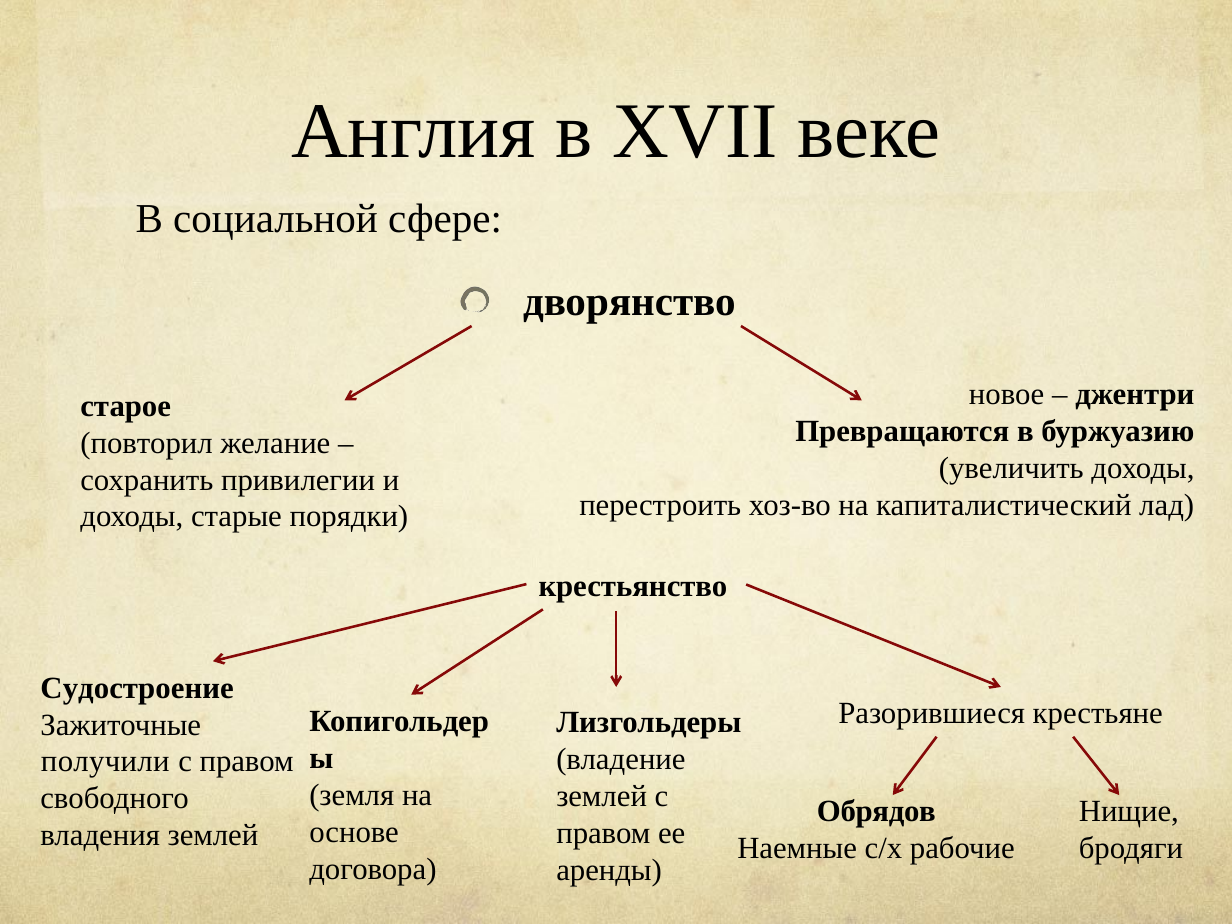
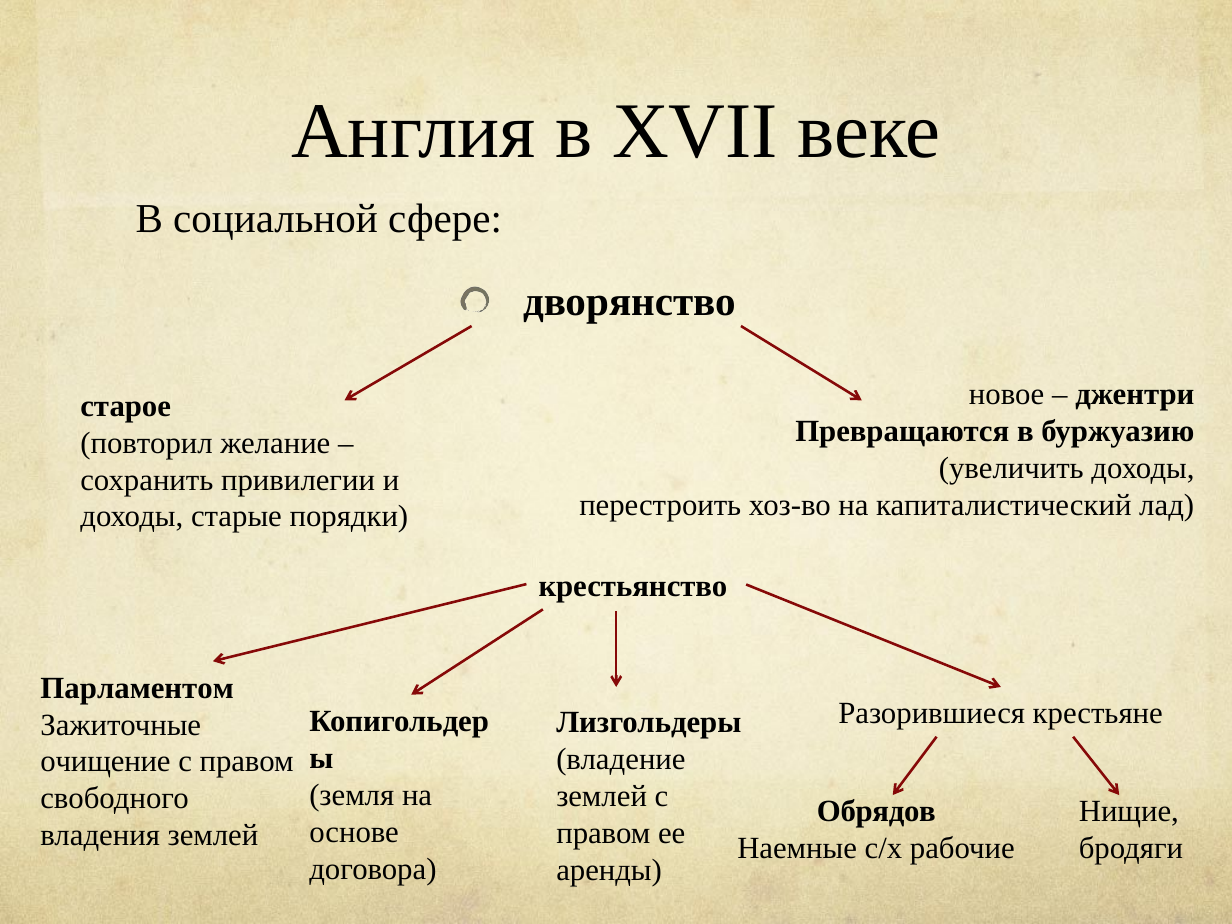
Судостроение: Судостроение -> Парламентом
получили: получили -> очищение
